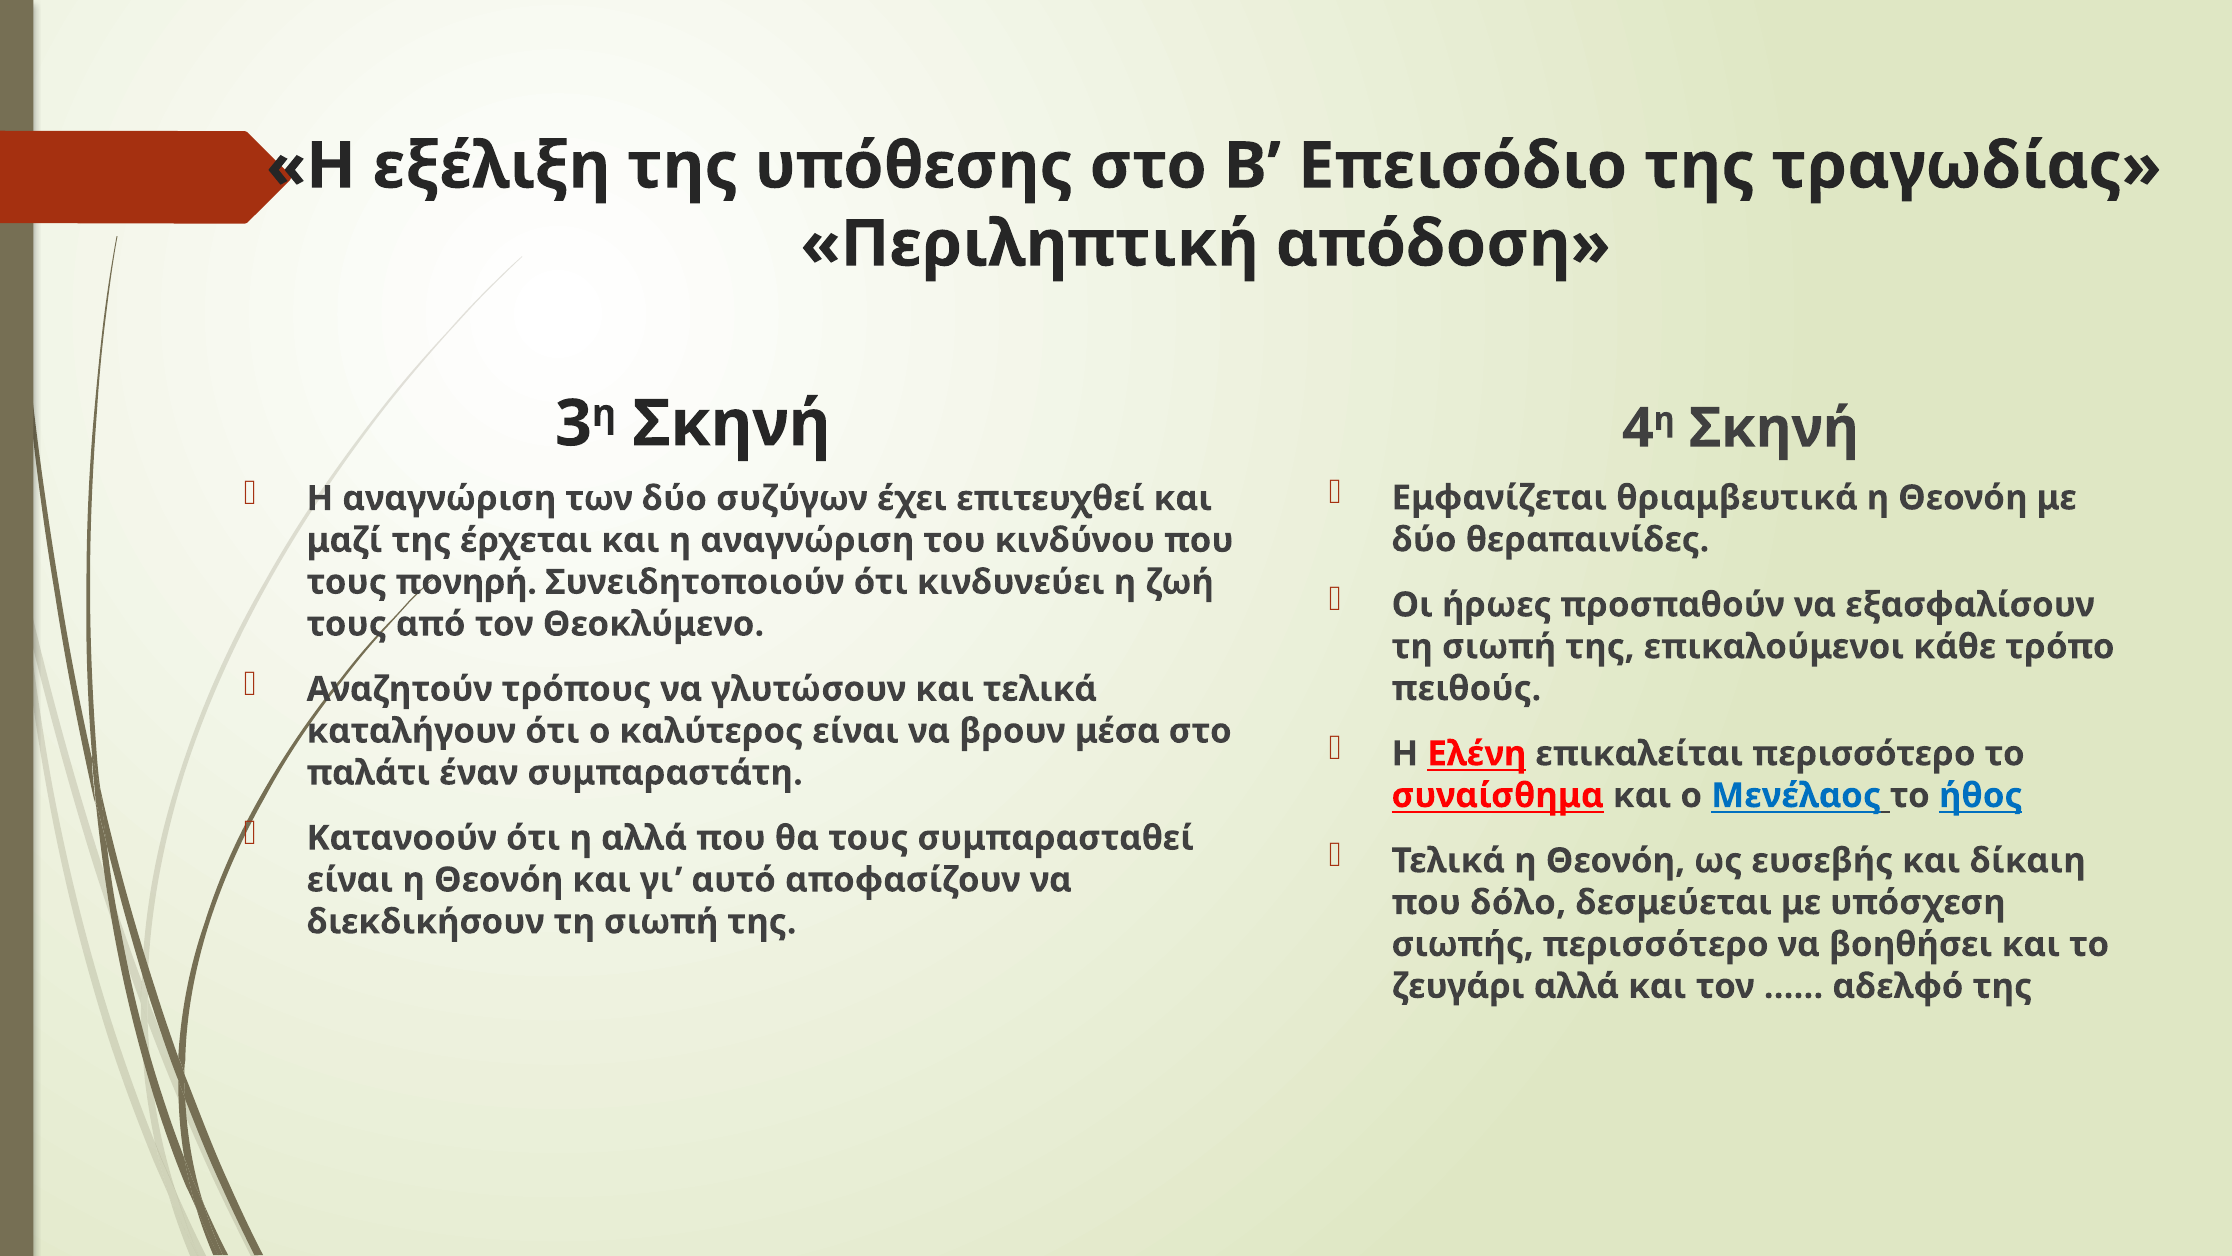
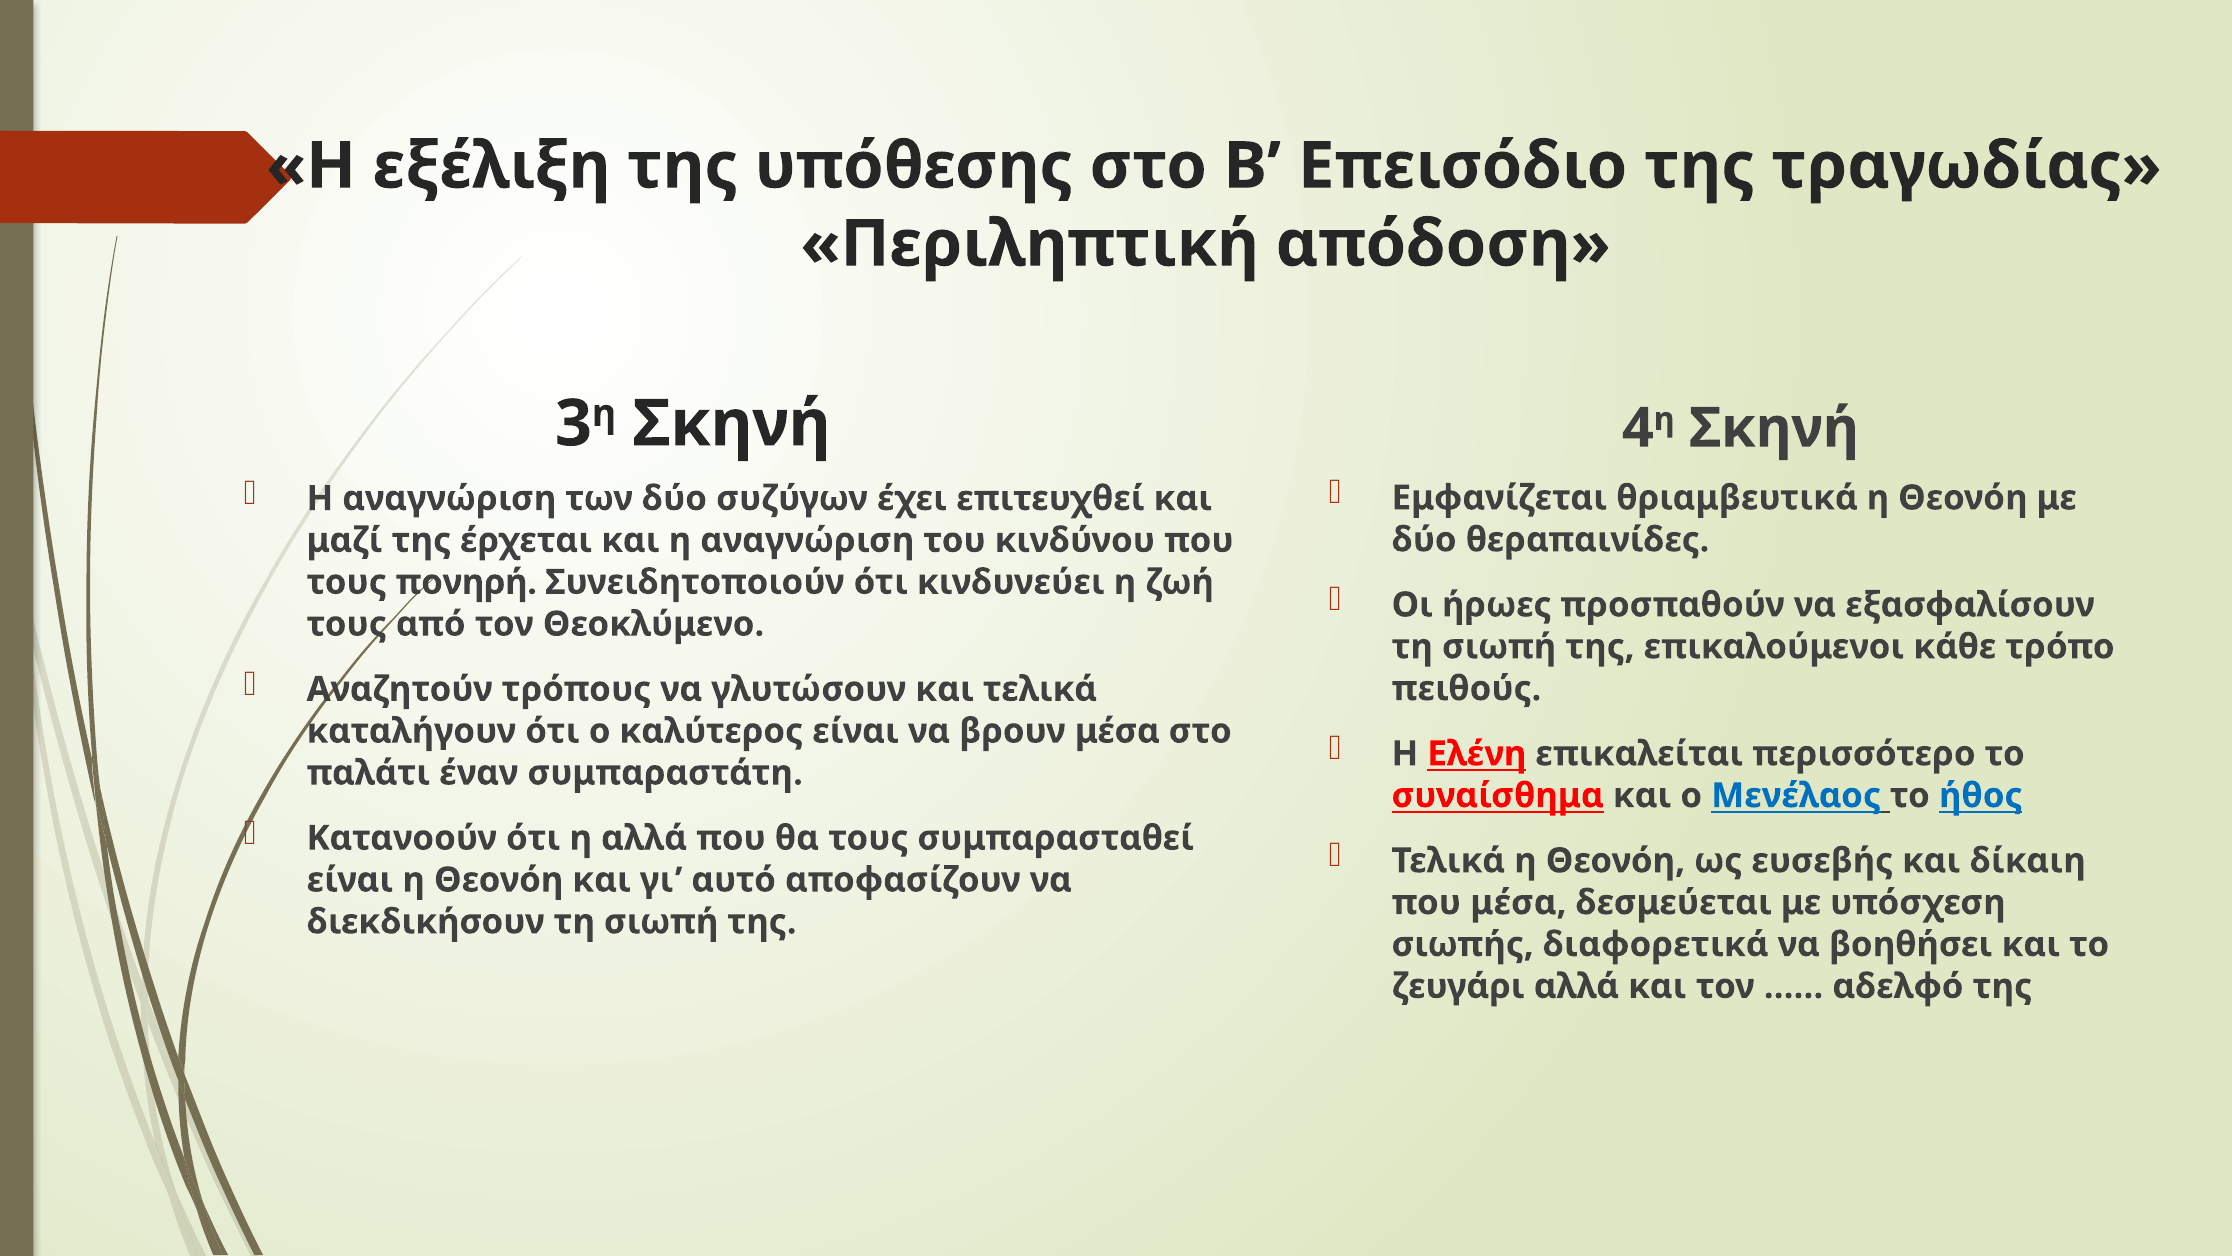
που δόλο: δόλο -> μέσα
σιωπής περισσότερο: περισσότερο -> διαφορετικά
